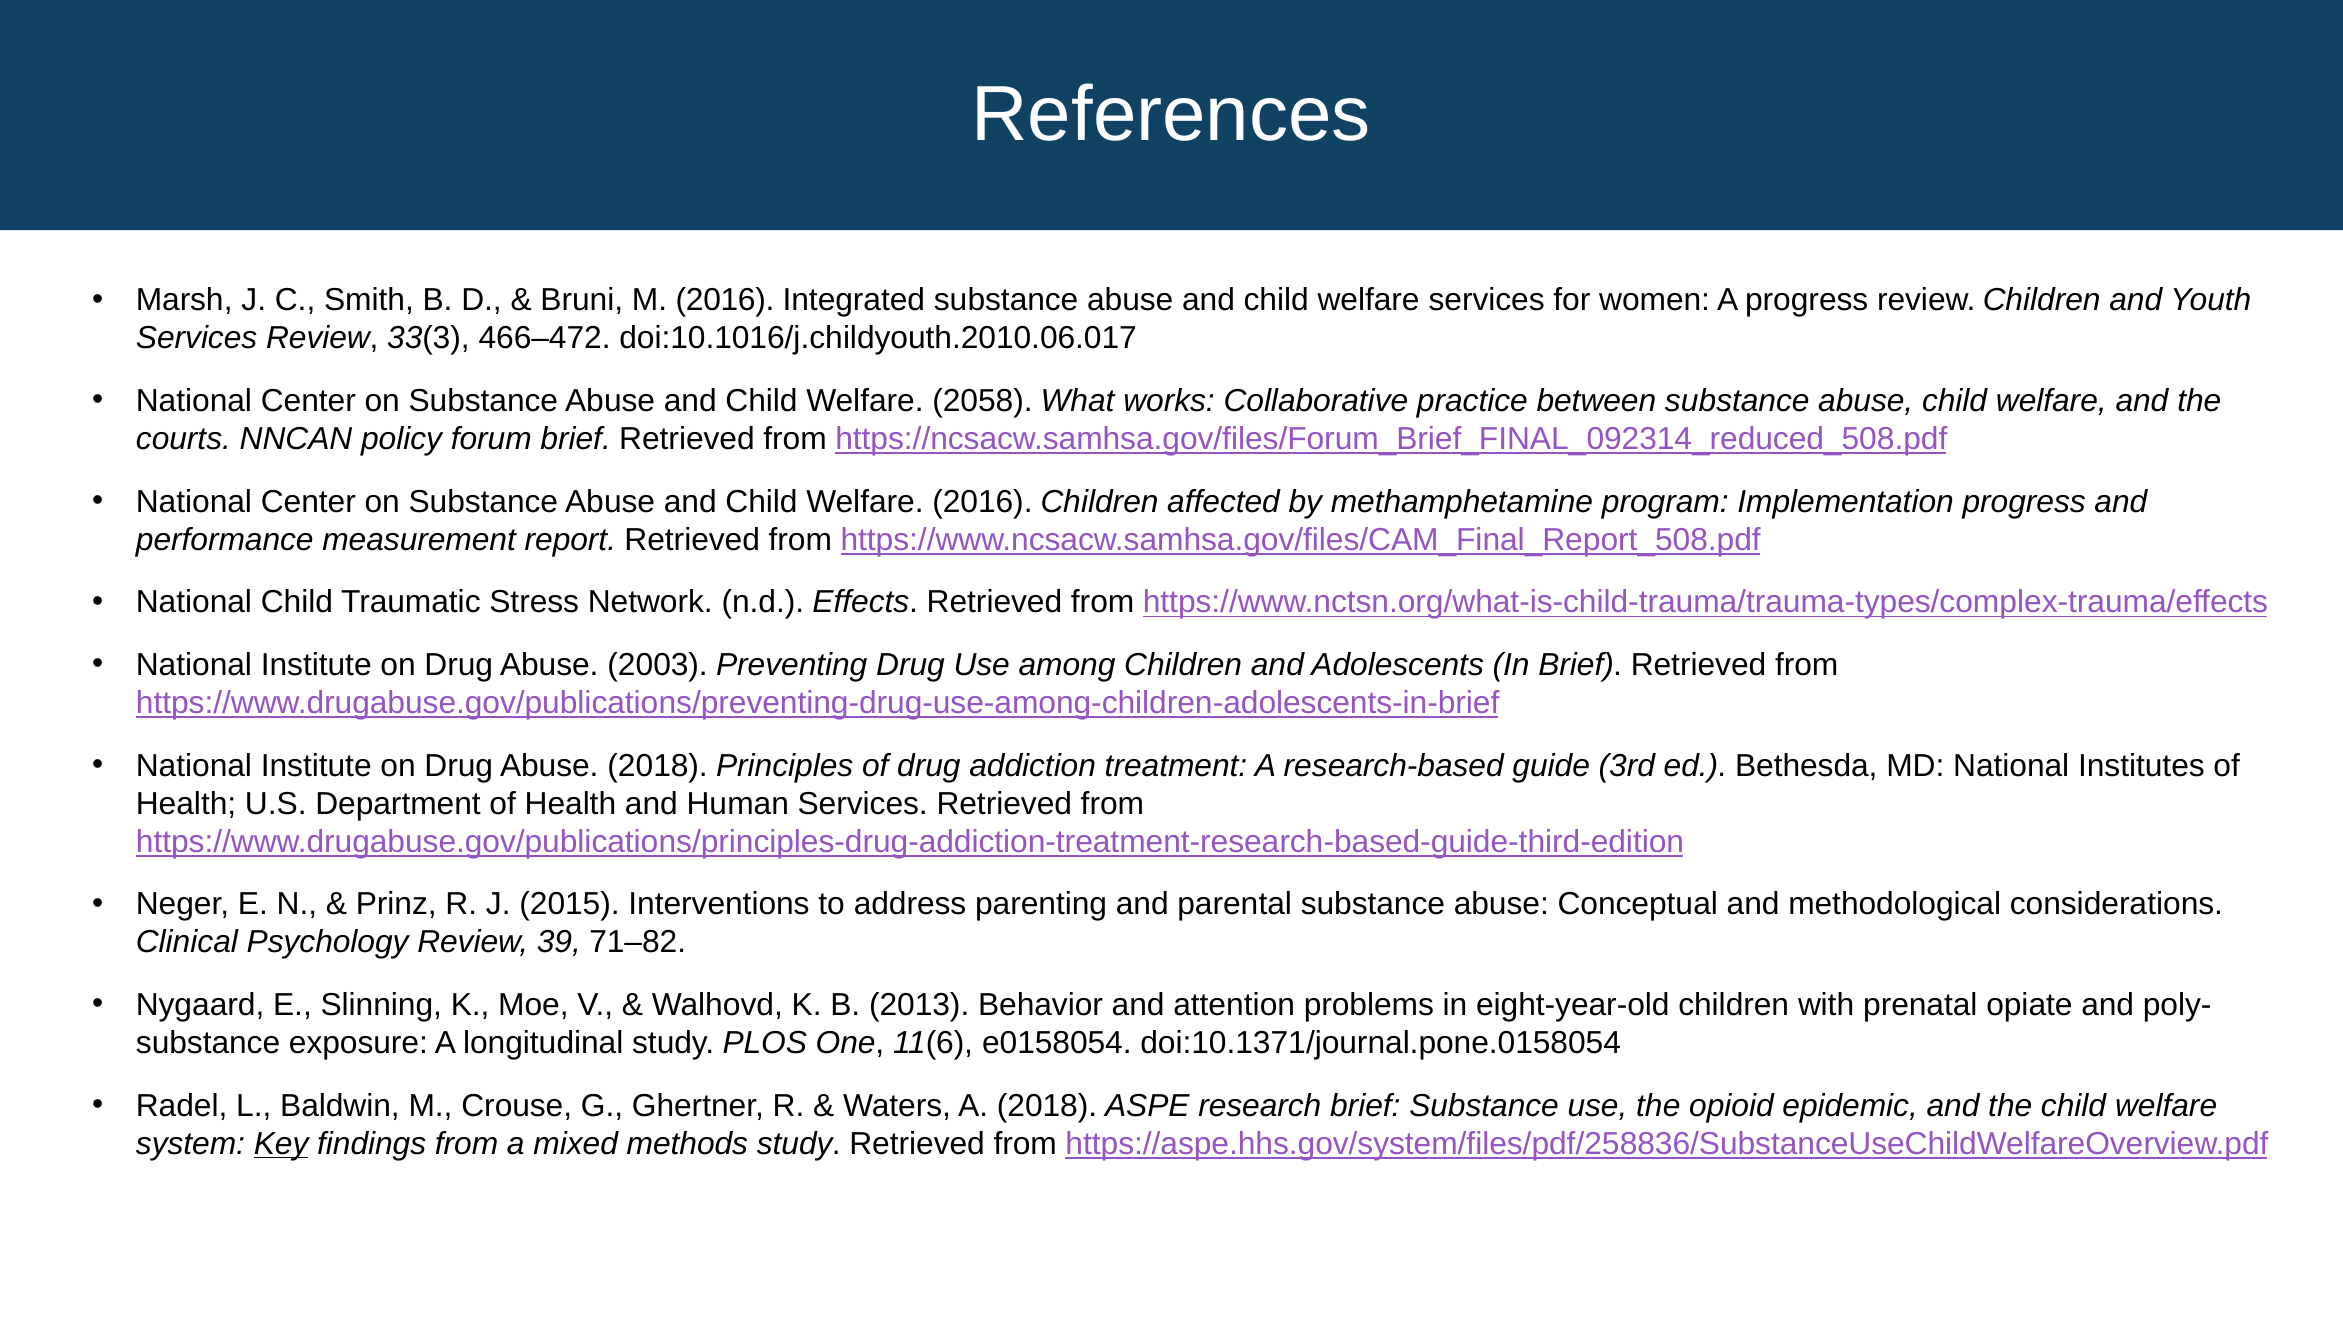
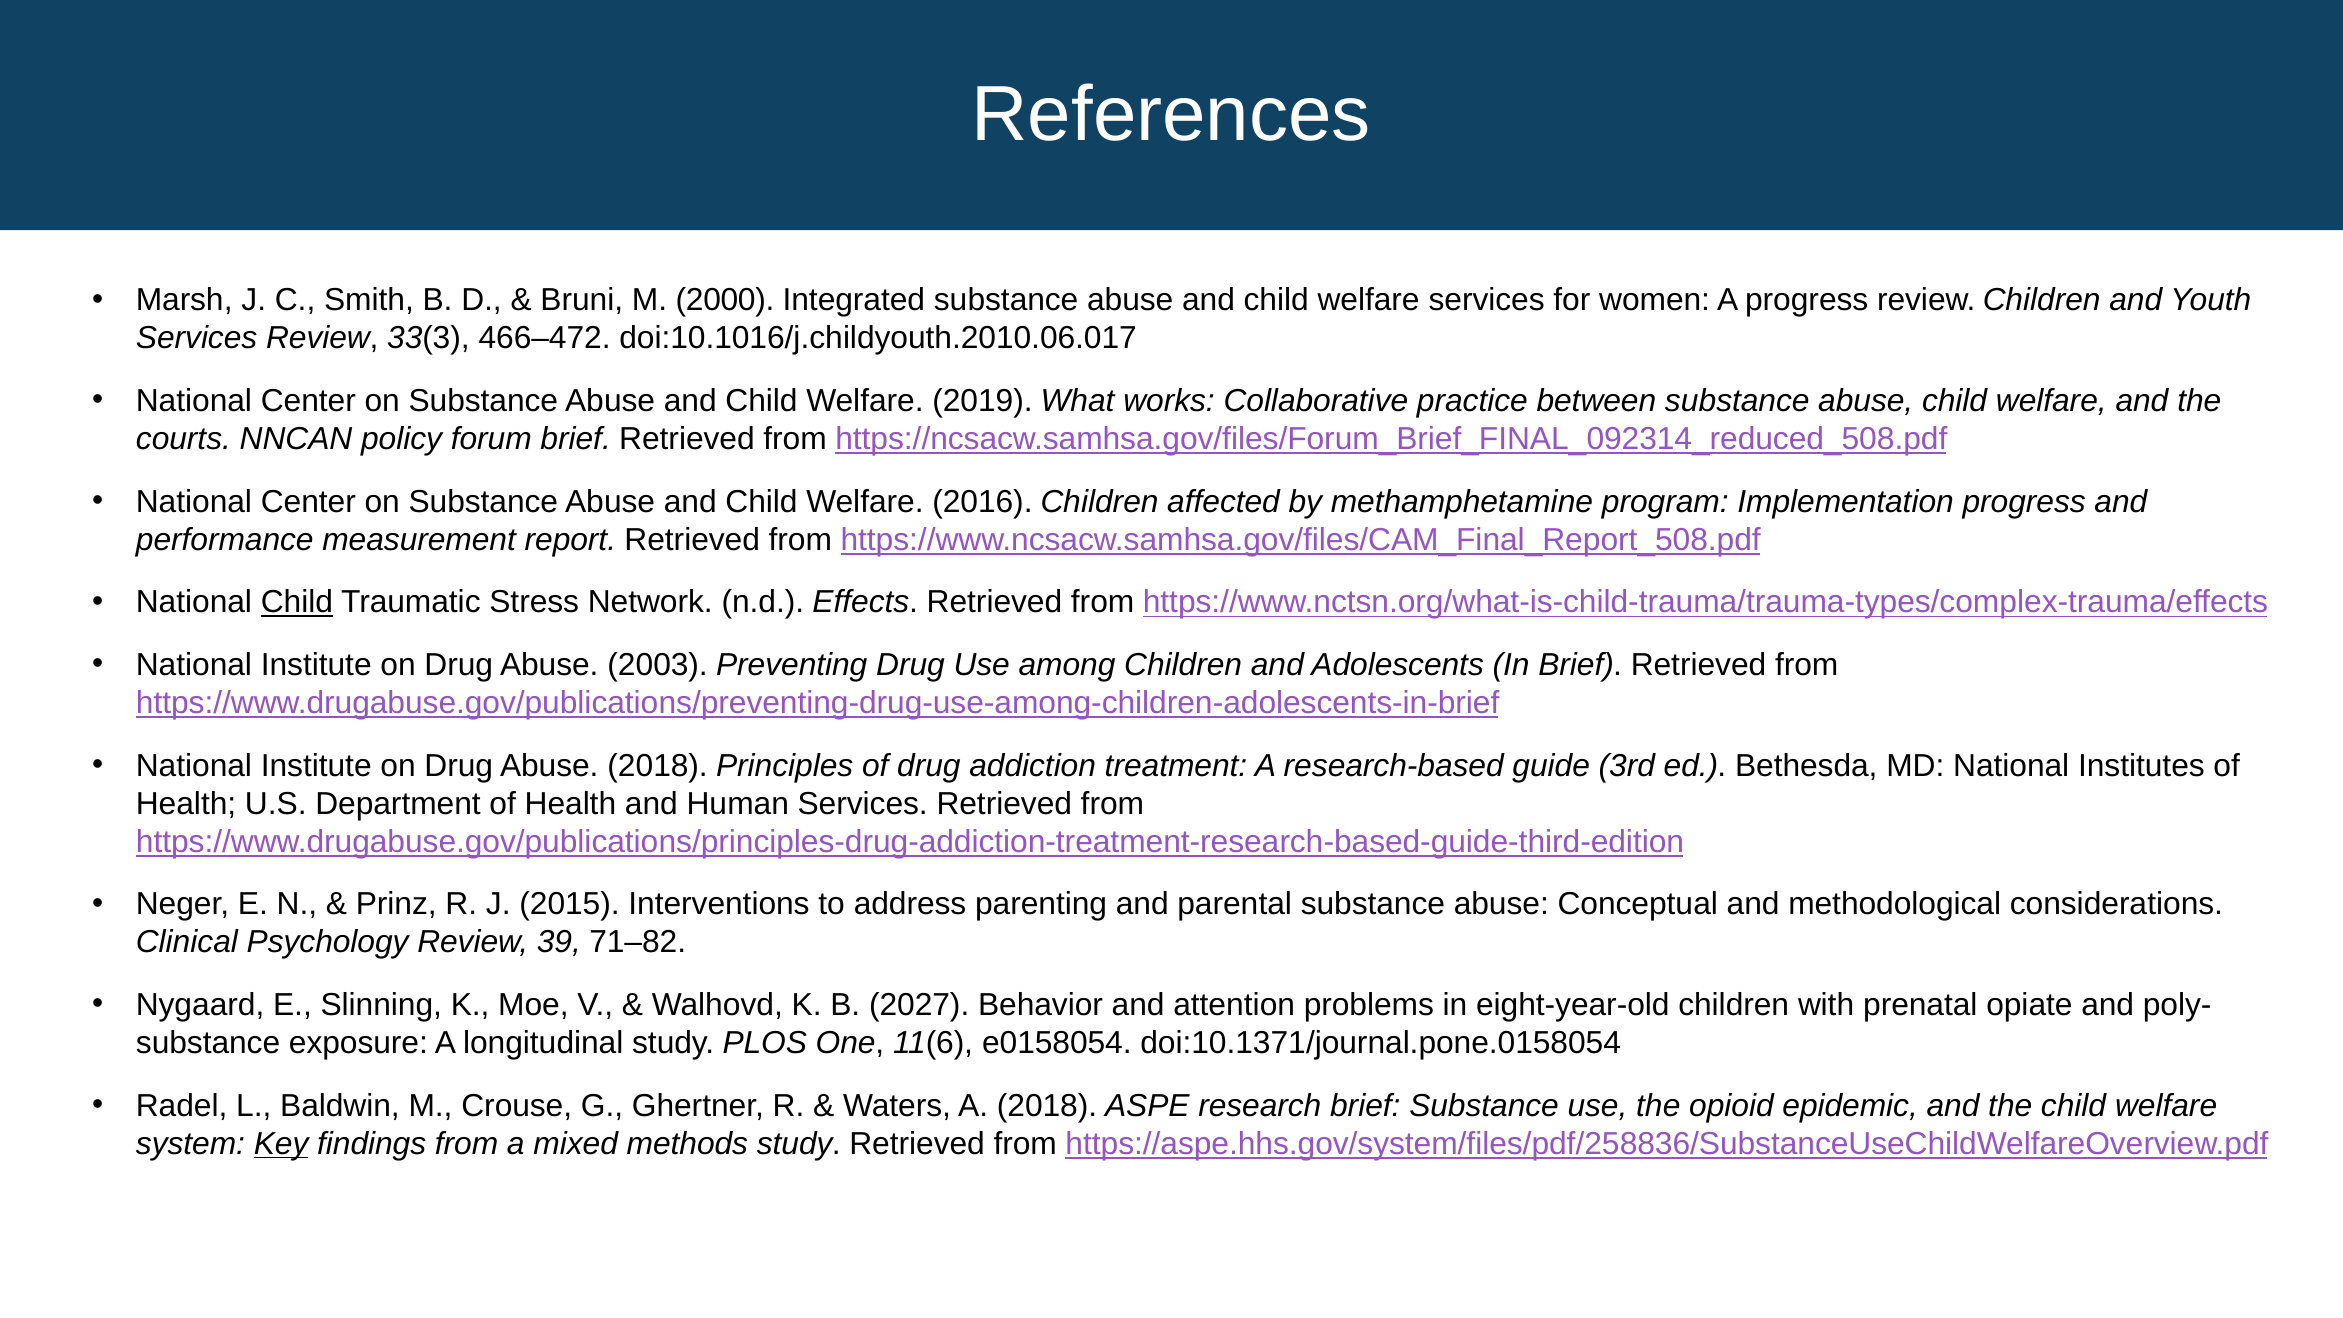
M 2016: 2016 -> 2000
2058: 2058 -> 2019
Child at (297, 602) underline: none -> present
2013: 2013 -> 2027
